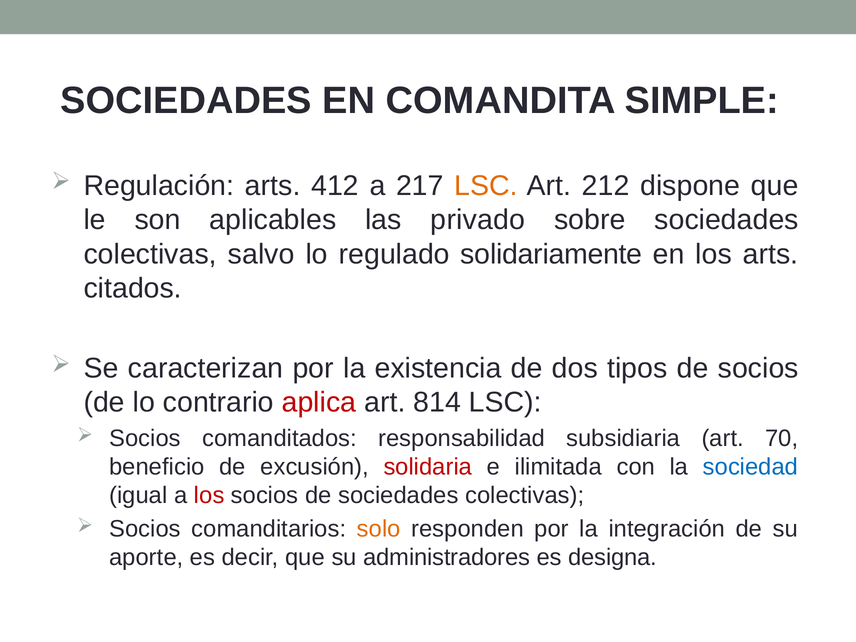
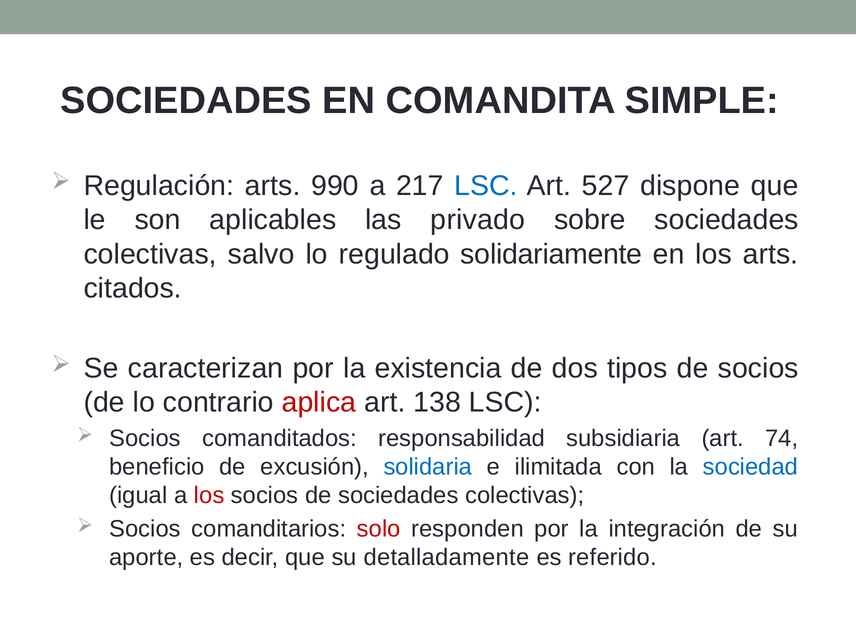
412: 412 -> 990
LSC at (486, 186) colour: orange -> blue
212: 212 -> 527
814: 814 -> 138
70: 70 -> 74
solidaria colour: red -> blue
solo colour: orange -> red
administradores: administradores -> detalladamente
designa: designa -> referido
